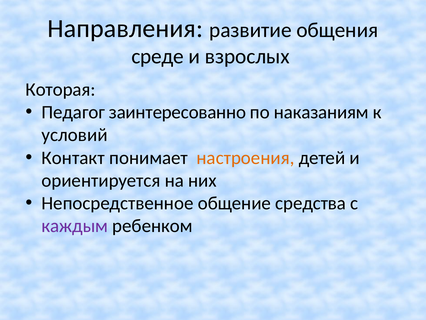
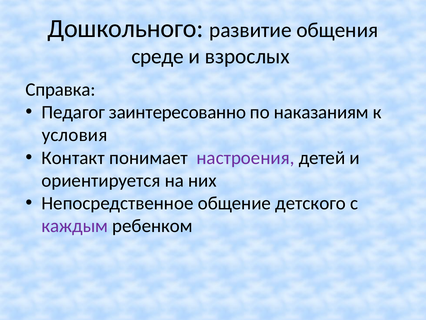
Направления: Направления -> Дошкольного
Которая: Которая -> Справка
условий: условий -> условия
настроения colour: orange -> purple
средства: средства -> детского
